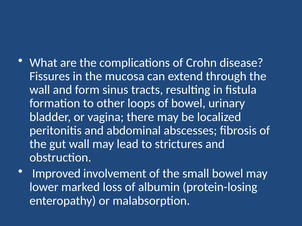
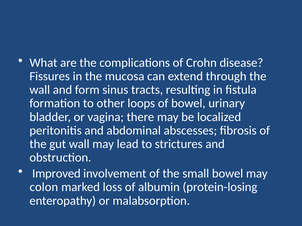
lower: lower -> colon
